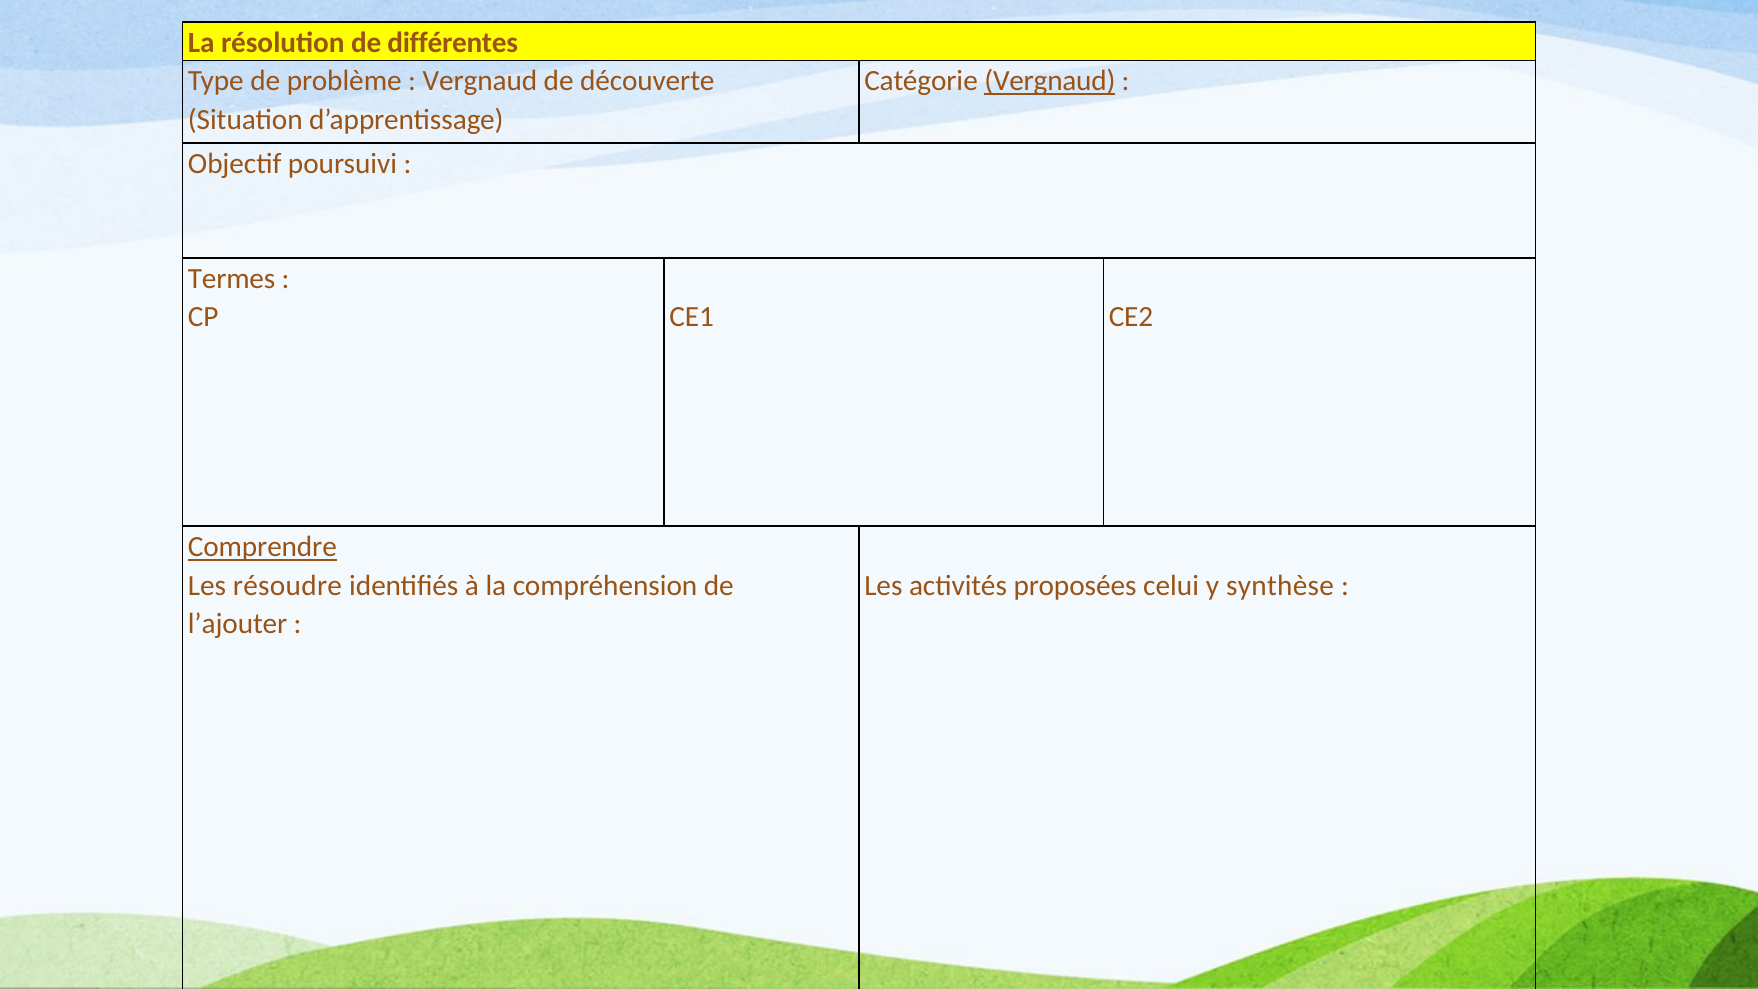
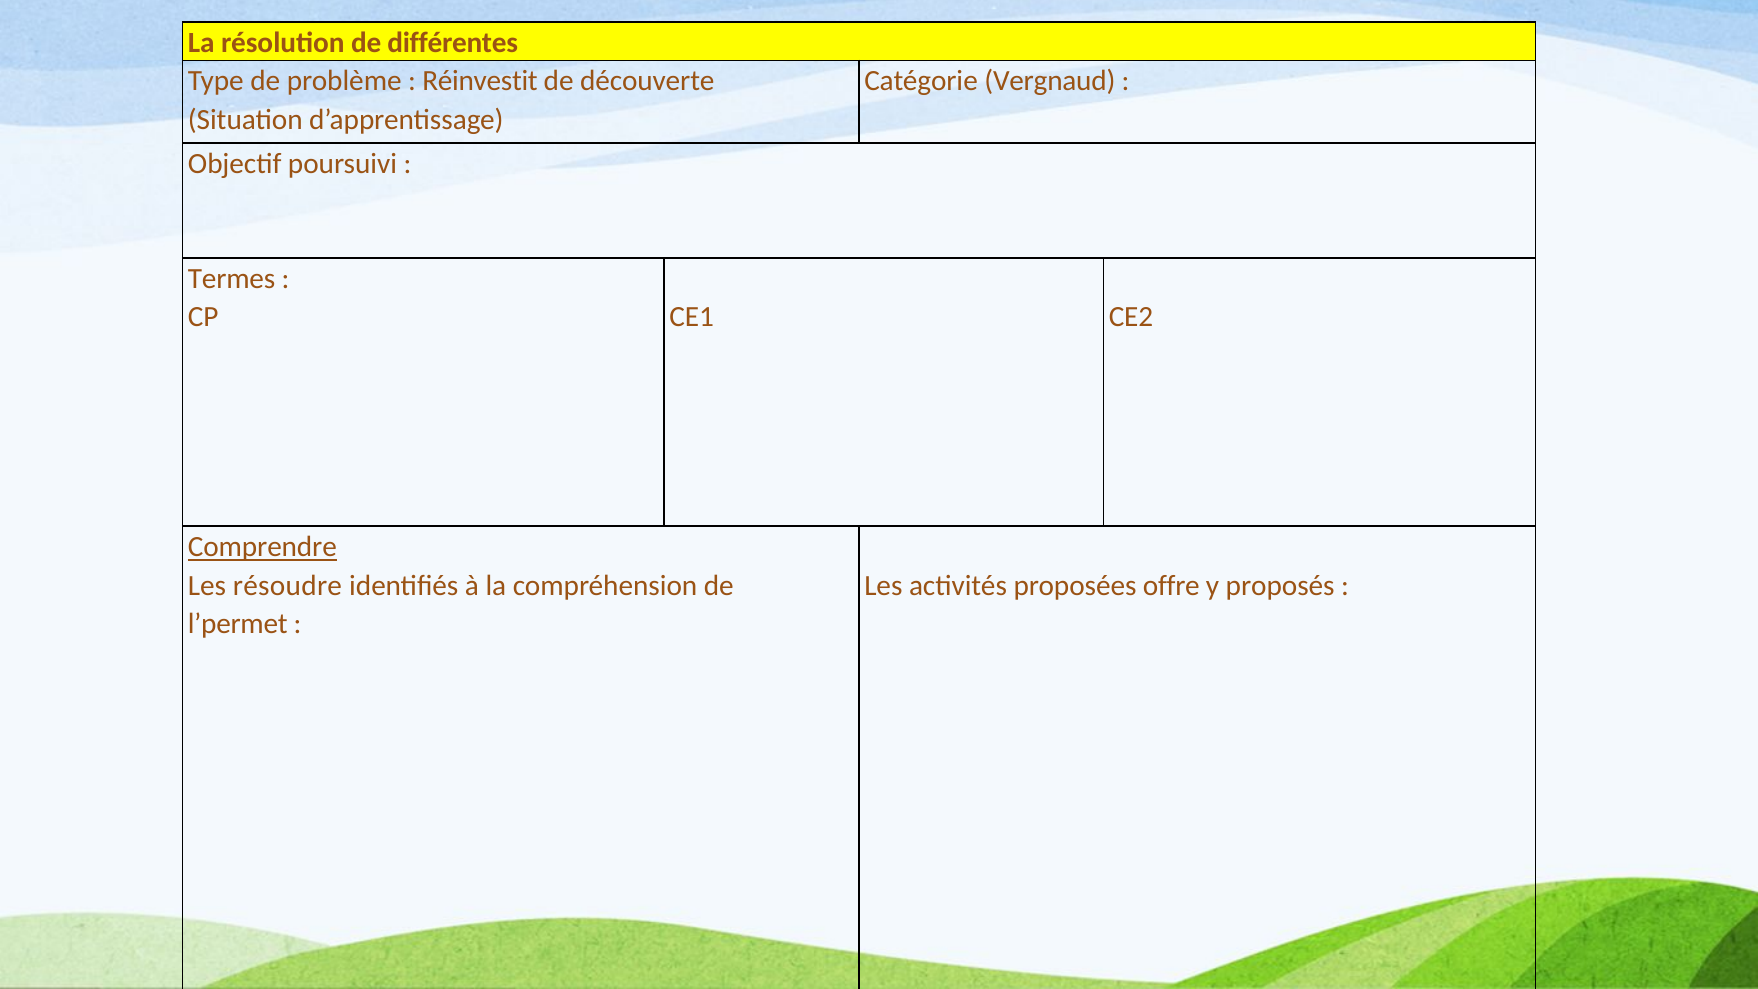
Vergnaud at (480, 81): Vergnaud -> Réinvestit
Vergnaud at (1050, 81) underline: present -> none
celui: celui -> offre
synthèse: synthèse -> proposés
l’ajouter: l’ajouter -> l’permet
